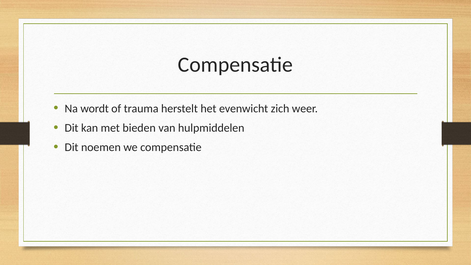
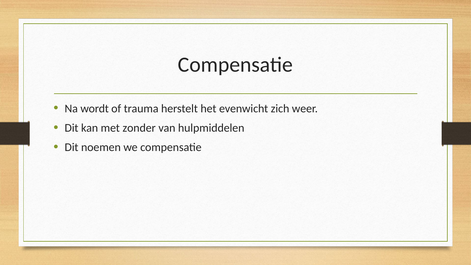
bieden: bieden -> zonder
